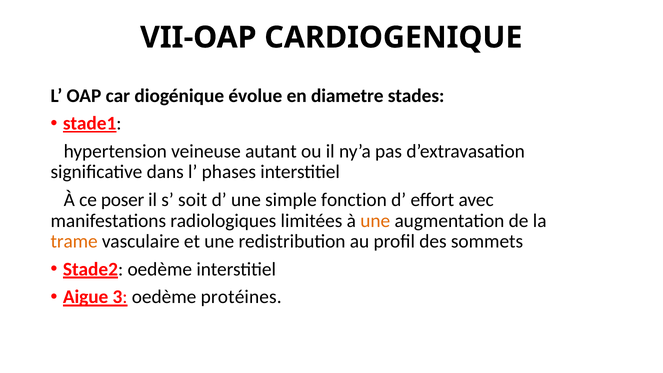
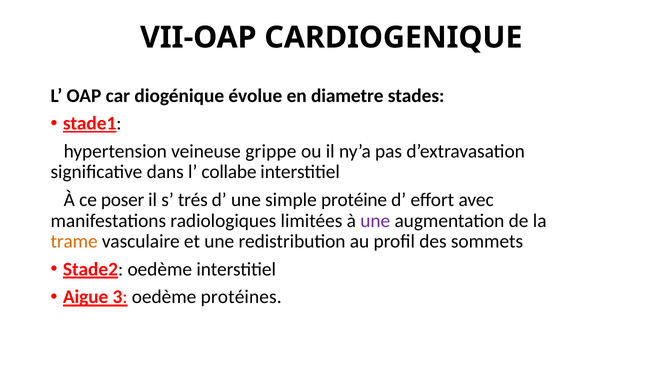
autant: autant -> grippe
phases: phases -> collabe
soit: soit -> trés
fonction: fonction -> protéine
une at (375, 221) colour: orange -> purple
